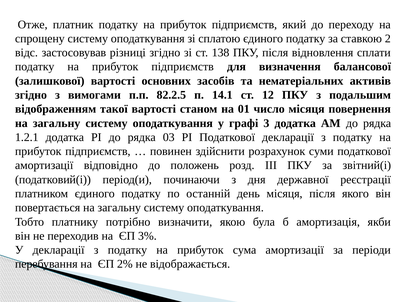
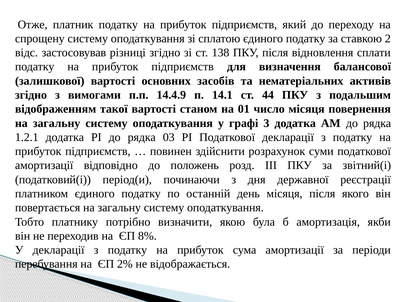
82.2.5: 82.2.5 -> 14.4.9
12: 12 -> 44
3%: 3% -> 8%
